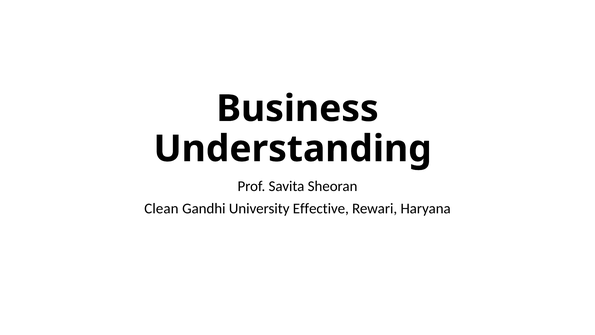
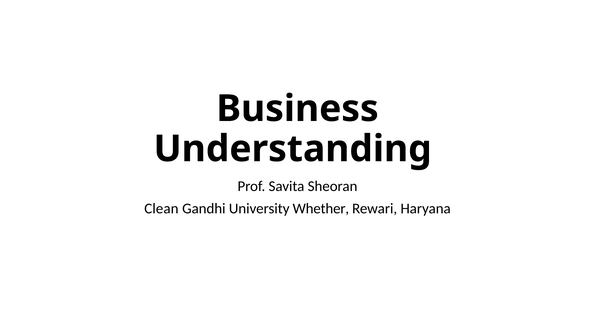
Effective: Effective -> Whether
